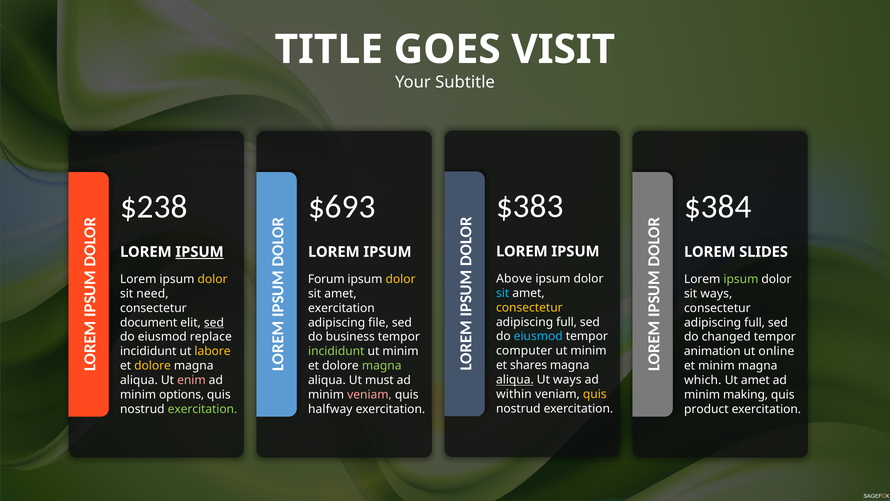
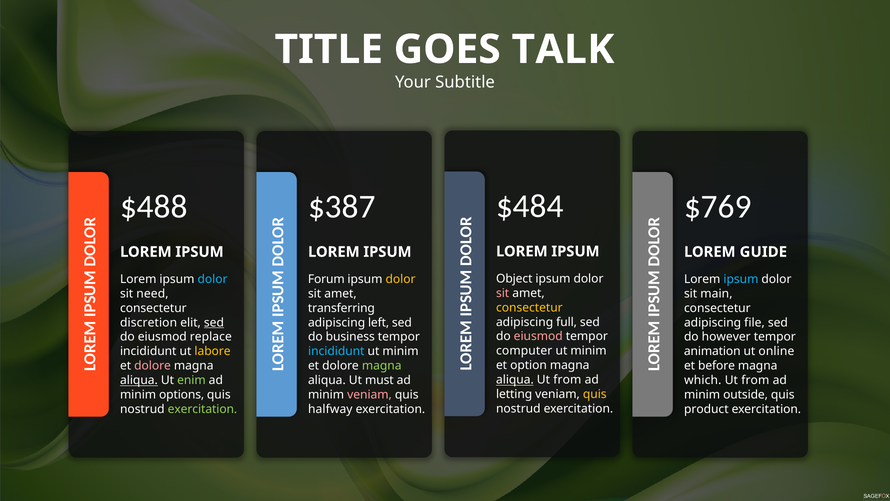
VISIT: VISIT -> TALK
$383: $383 -> $484
$238: $238 -> $488
$693: $693 -> $387
$384: $384 -> $769
IPSUM at (200, 252) underline: present -> none
SLIDES: SLIDES -> GUIDE
Above: Above -> Object
dolor at (213, 279) colour: yellow -> light blue
ipsum at (741, 279) colour: light green -> light blue
sit at (503, 293) colour: light blue -> pink
sit ways: ways -> main
exercitation at (341, 308): exercitation -> transferring
document: document -> discretion
file: file -> left
full at (755, 322): full -> file
eiusmod at (538, 336) colour: light blue -> pink
changed: changed -> however
incididunt at (336, 351) colour: light green -> light blue
shares: shares -> option
dolore at (153, 366) colour: yellow -> pink
et minim: minim -> before
ways at (567, 380): ways -> from
aliqua at (139, 380) underline: none -> present
enim colour: pink -> light green
amet at (755, 380): amet -> from
within: within -> letting
making: making -> outside
